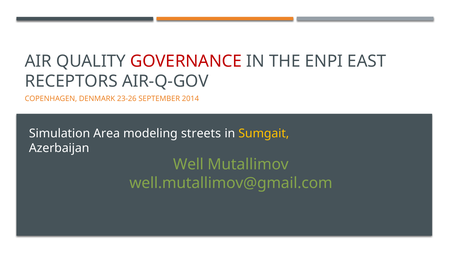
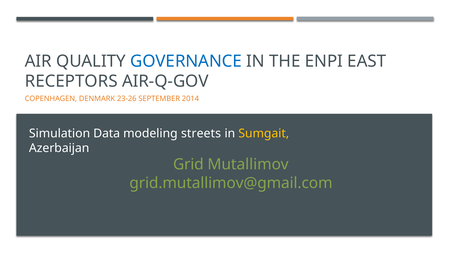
GOVERNANCE colour: red -> blue
Area: Area -> Data
Well: Well -> Grid
well.mutallimov@gmail.com: well.mutallimov@gmail.com -> grid.mutallimov@gmail.com
